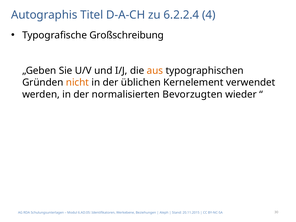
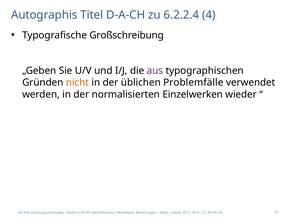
aus colour: orange -> purple
Kernelement: Kernelement -> Problemfälle
Bevorzugten: Bevorzugten -> Einzelwerken
